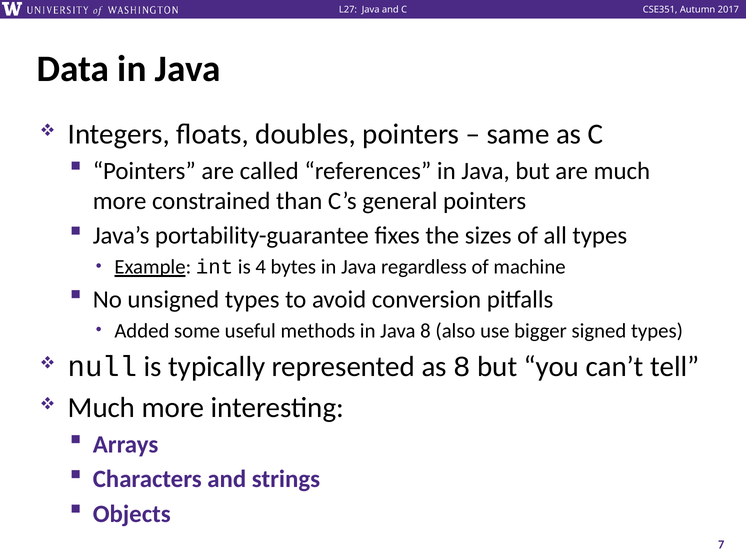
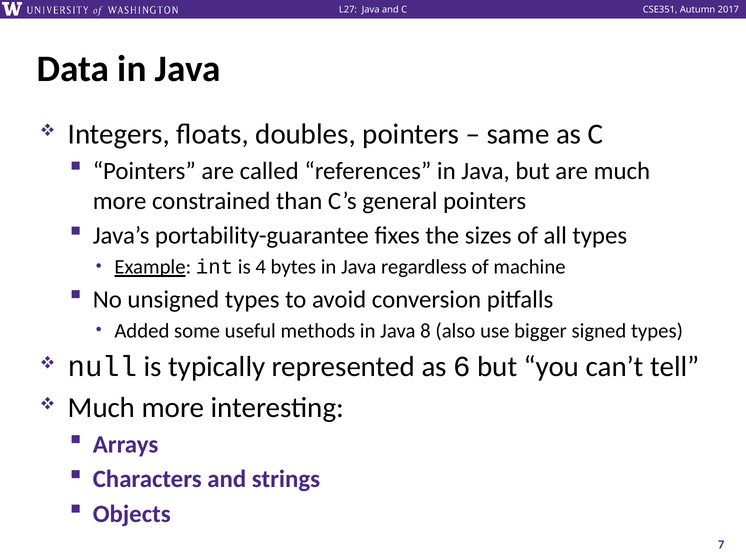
as 8: 8 -> 6
